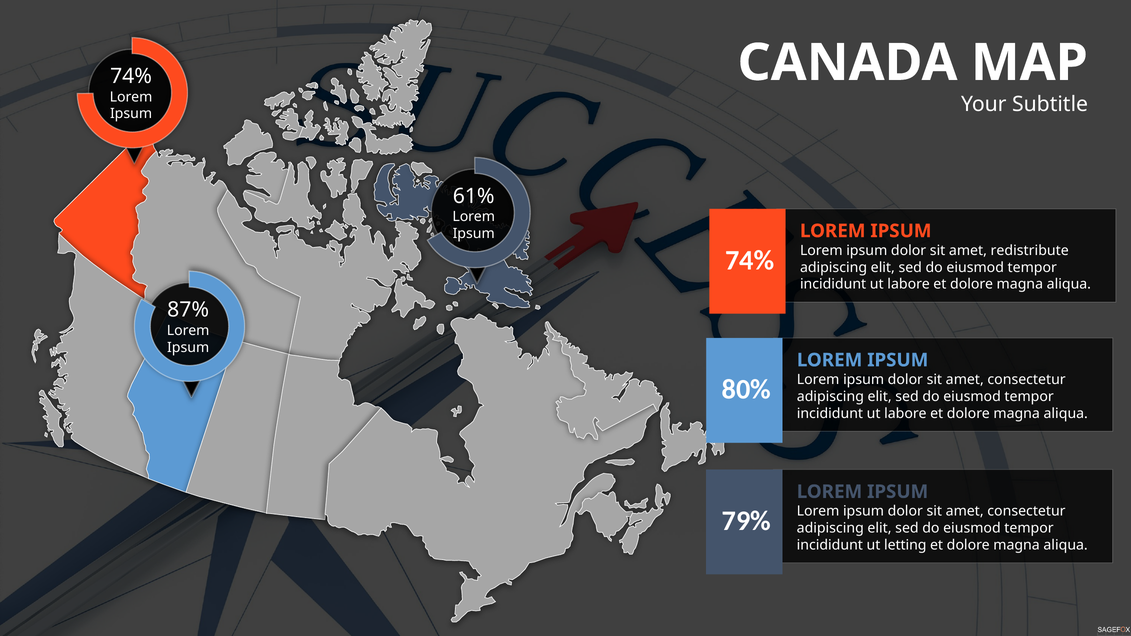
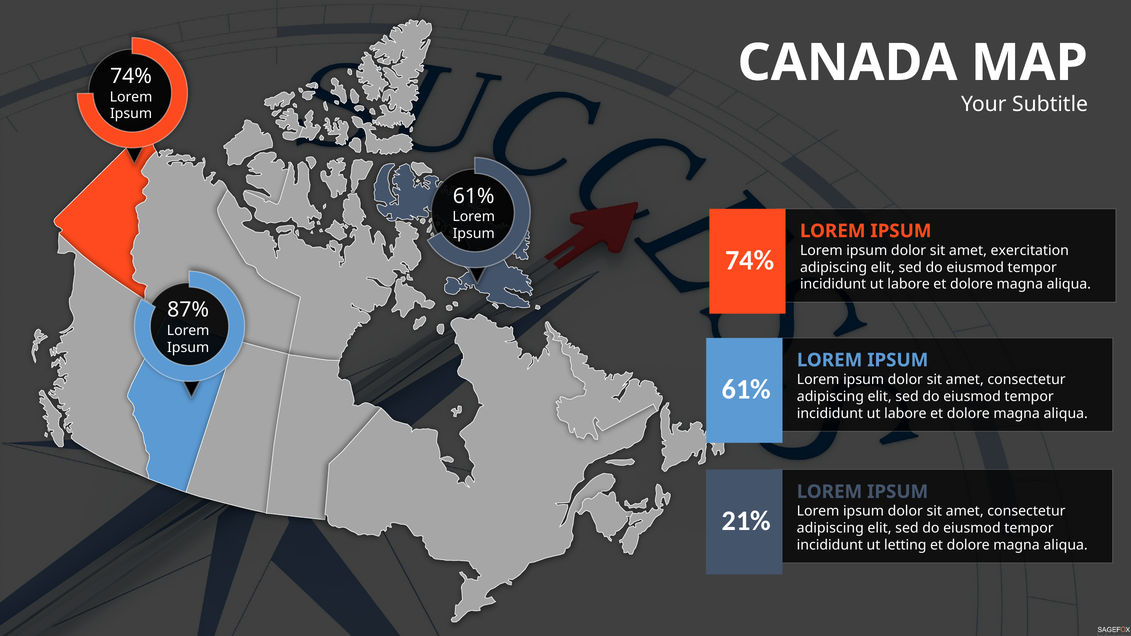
redistribute: redistribute -> exercitation
80% at (746, 390): 80% -> 61%
79%: 79% -> 21%
